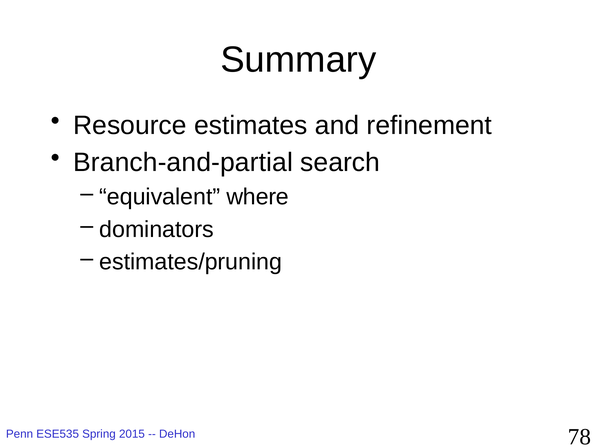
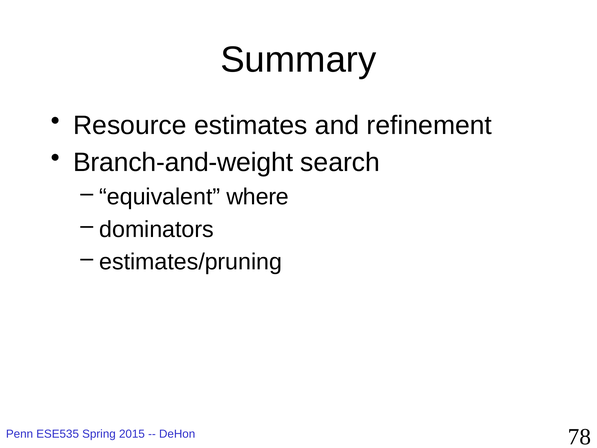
Branch-and-partial: Branch-and-partial -> Branch-and-weight
